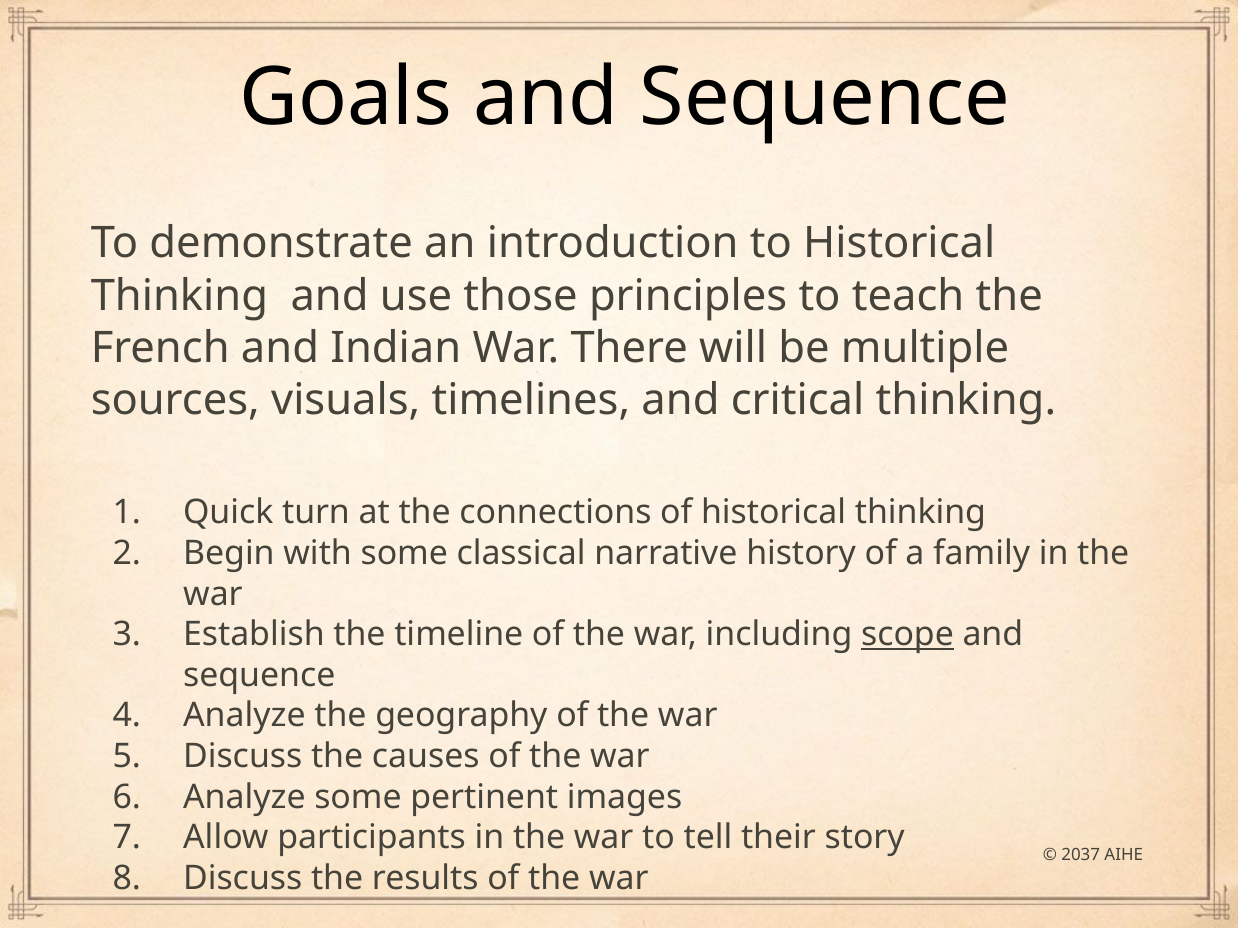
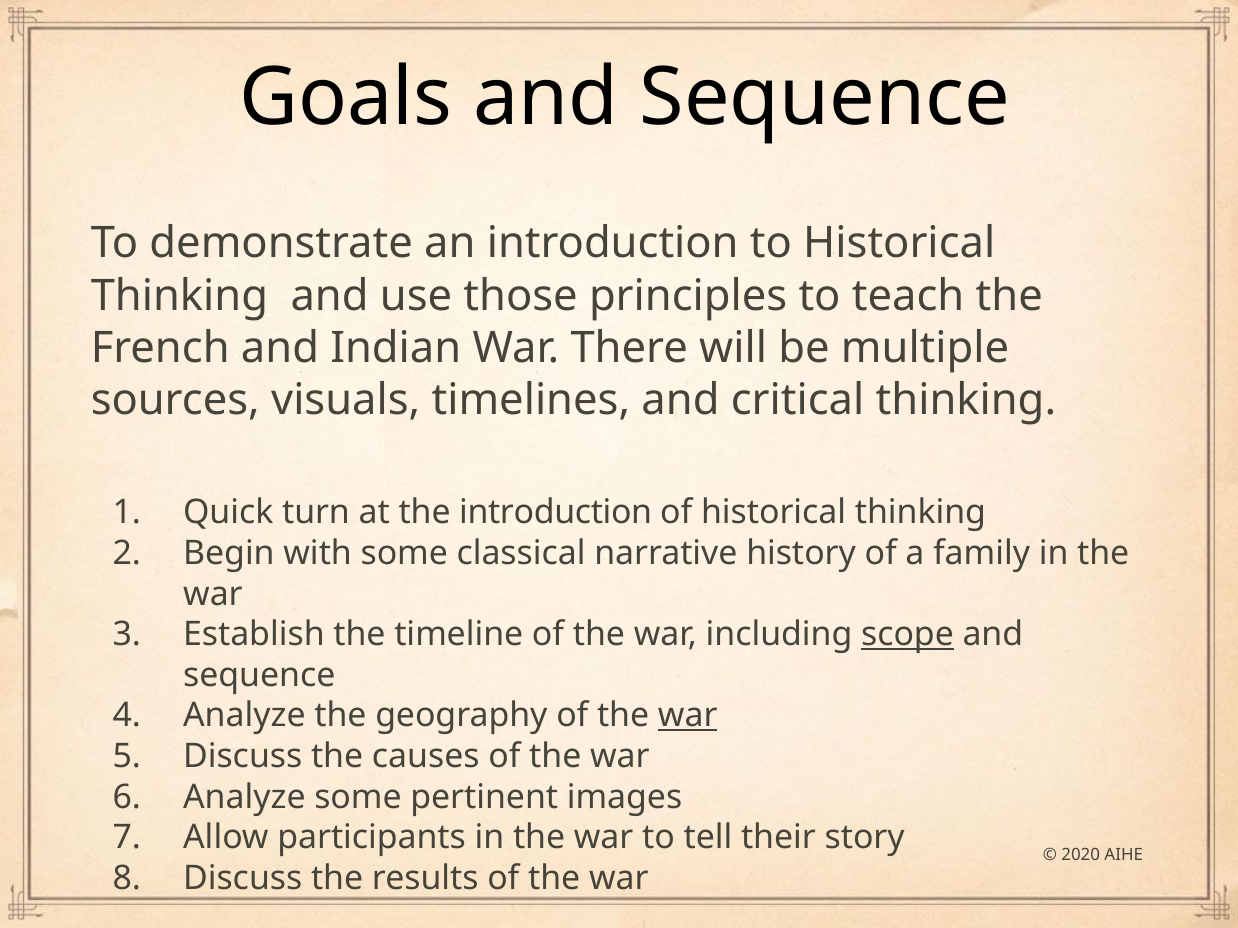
the connections: connections -> introduction
war at (688, 716) underline: none -> present
2037: 2037 -> 2020
